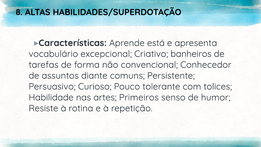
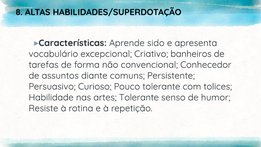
está: está -> sido
artes Primeiros: Primeiros -> Tolerante
